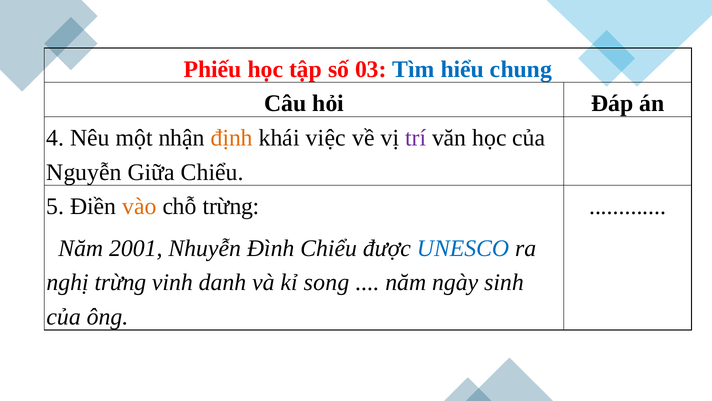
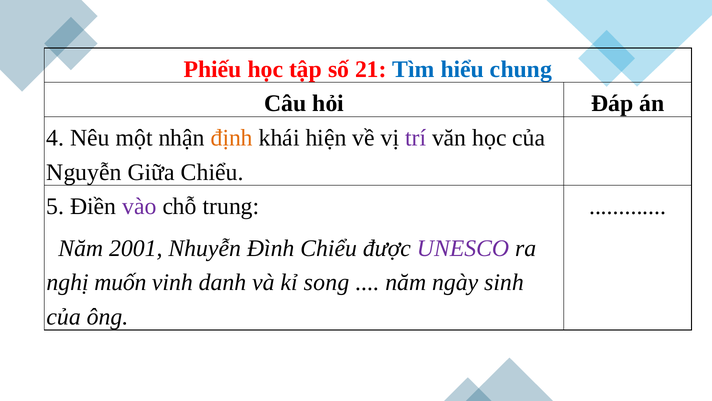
03: 03 -> 21
việc: việc -> hiện
vào colour: orange -> purple
chỗ trừng: trừng -> trung
UNESCO colour: blue -> purple
nghị trừng: trừng -> muốn
